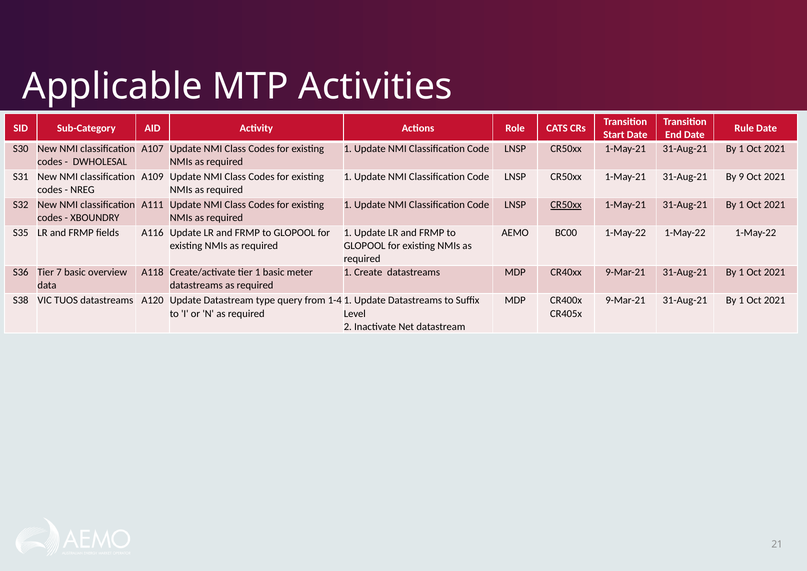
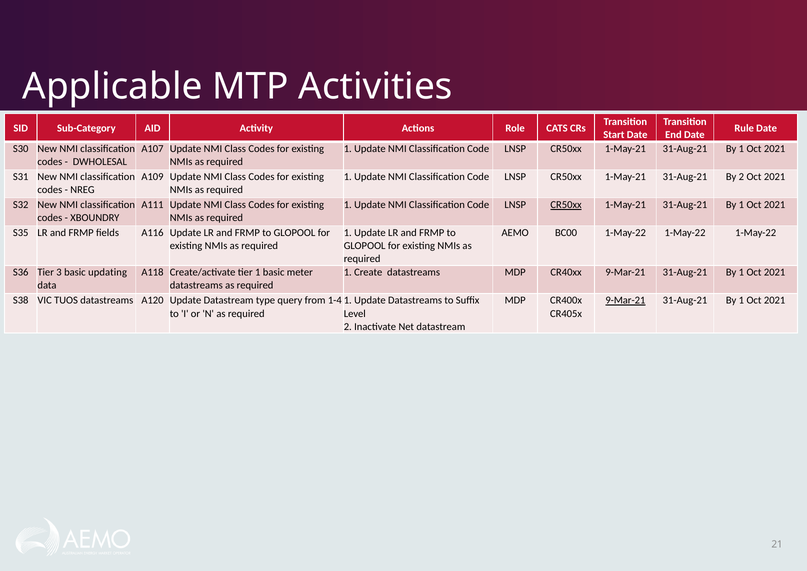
By 9: 9 -> 2
7: 7 -> 3
overview: overview -> updating
9-Mar-21 at (625, 300) underline: none -> present
